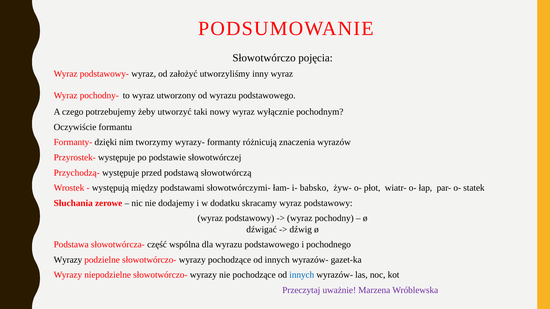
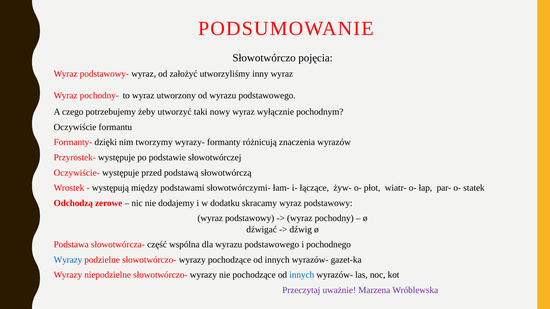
Przychodzą-: Przychodzą- -> Oczywiście-
babsko: babsko -> łączące
Słuchania: Słuchania -> Odchodzą
Wyrazy at (68, 260) colour: black -> blue
